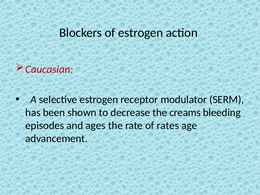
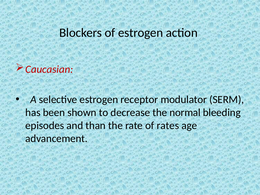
creams: creams -> normal
ages: ages -> than
